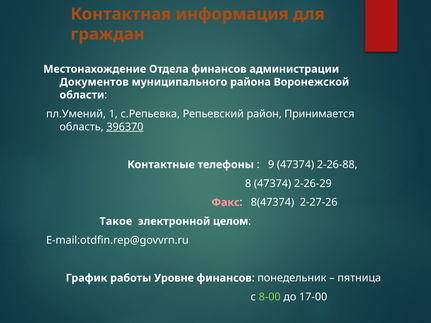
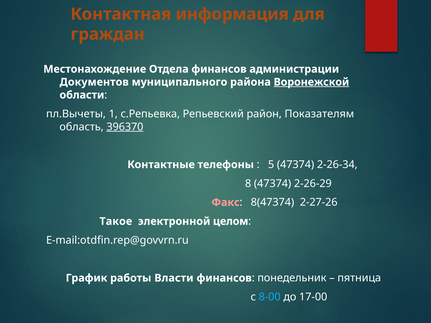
Воронежской underline: none -> present
пл.Умений: пл.Умений -> пл.Вычеты
Принимается: Принимается -> Показателям
9: 9 -> 5
2-26-88: 2-26-88 -> 2-26-34
Уровне: Уровне -> Власти
8-00 colour: light green -> light blue
